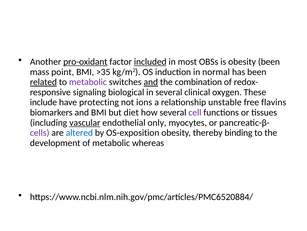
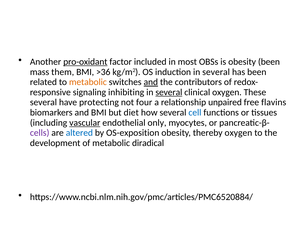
included underline: present -> none
point: point -> them
>35: >35 -> >36
induction in normal: normal -> several
related underline: present -> none
metabolic at (88, 82) colour: purple -> orange
combination: combination -> contributors
biological: biological -> inhibiting
several at (169, 92) underline: none -> present
include at (43, 102): include -> several
ions: ions -> four
unstable: unstable -> unpaired
cell colour: purple -> blue
thereby binding: binding -> oxygen
whereas: whereas -> diradical
